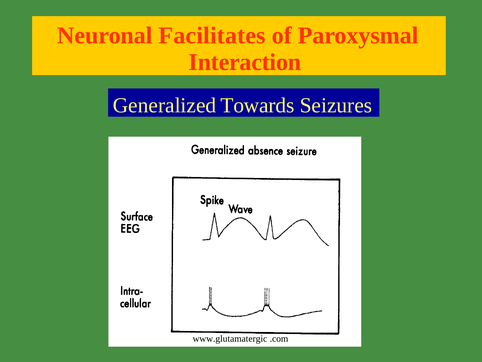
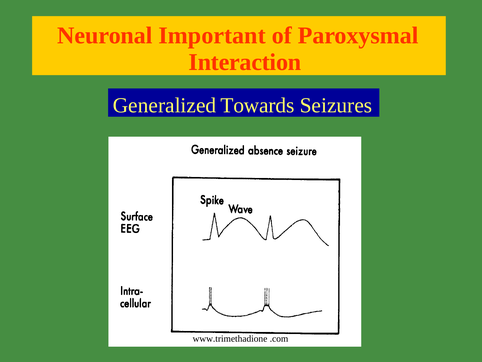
Facilitates: Facilitates -> Important
www.glutamatergic: www.glutamatergic -> www.trimethadione
